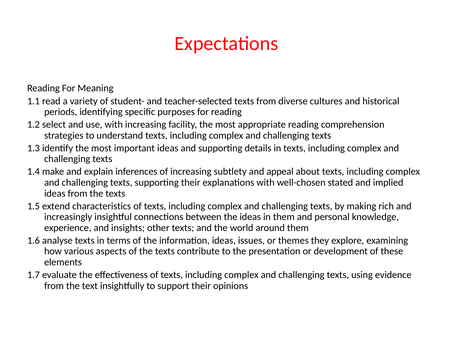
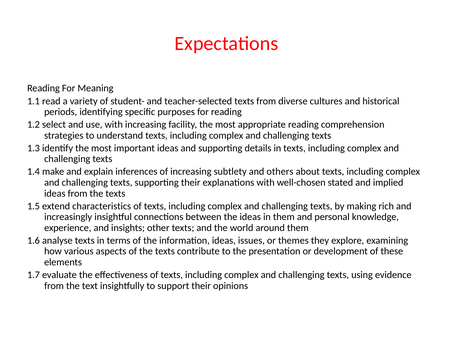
appeal: appeal -> others
